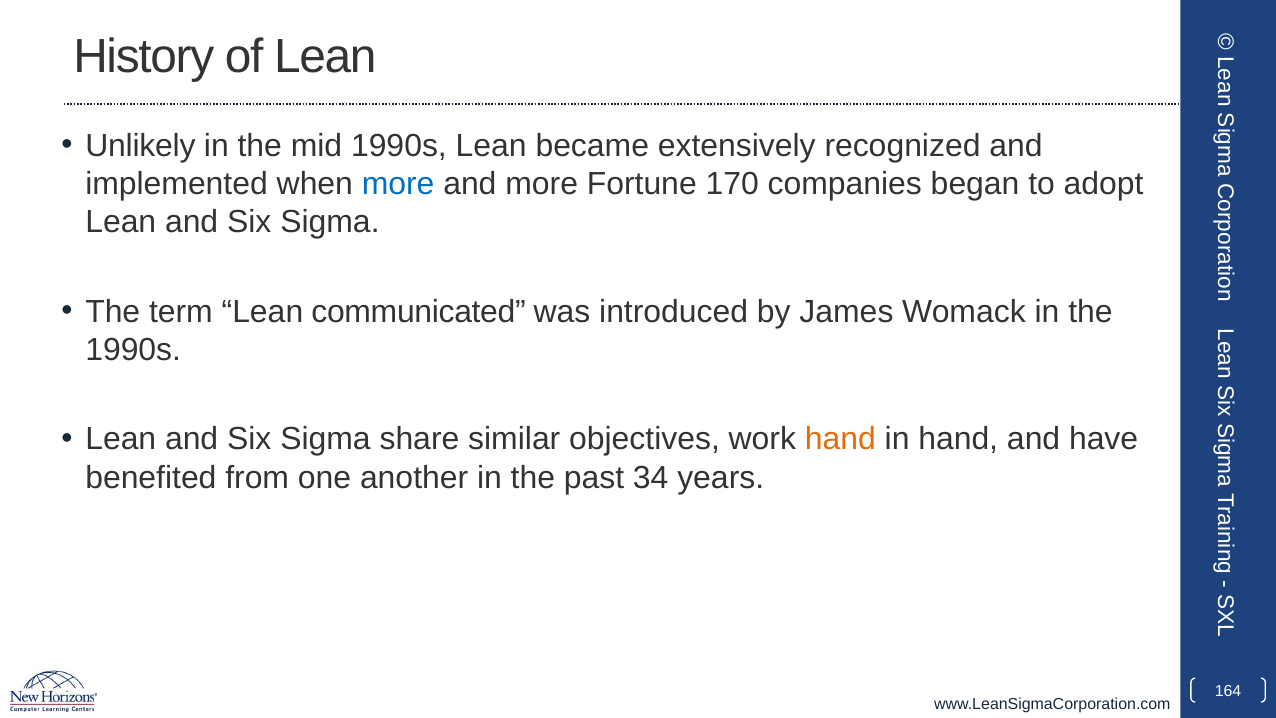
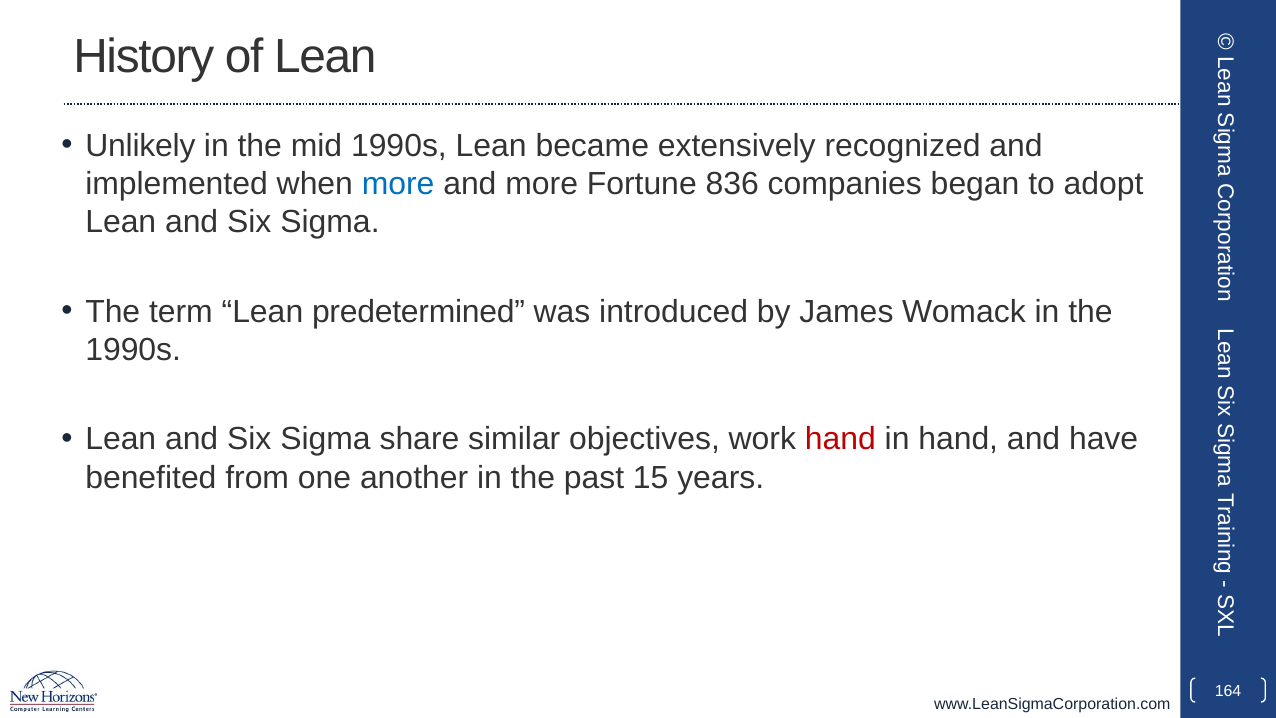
170: 170 -> 836
communicated: communicated -> predetermined
hand at (840, 439) colour: orange -> red
34: 34 -> 15
